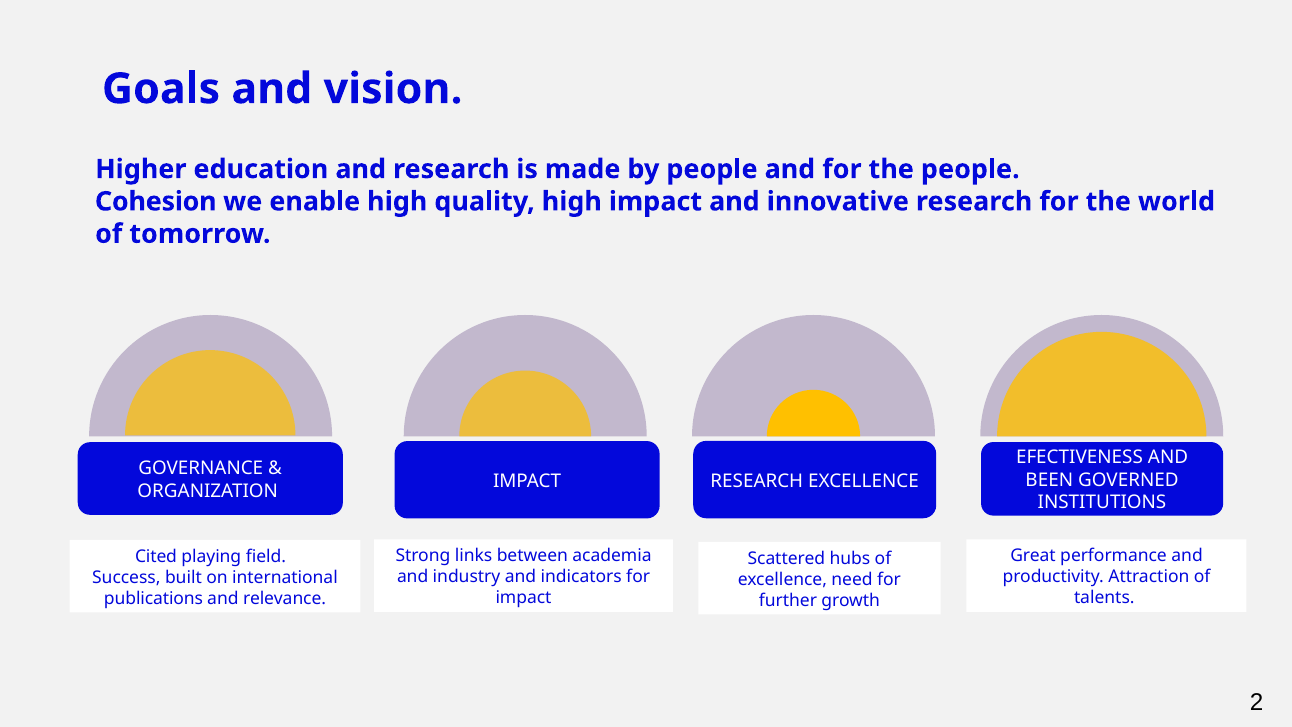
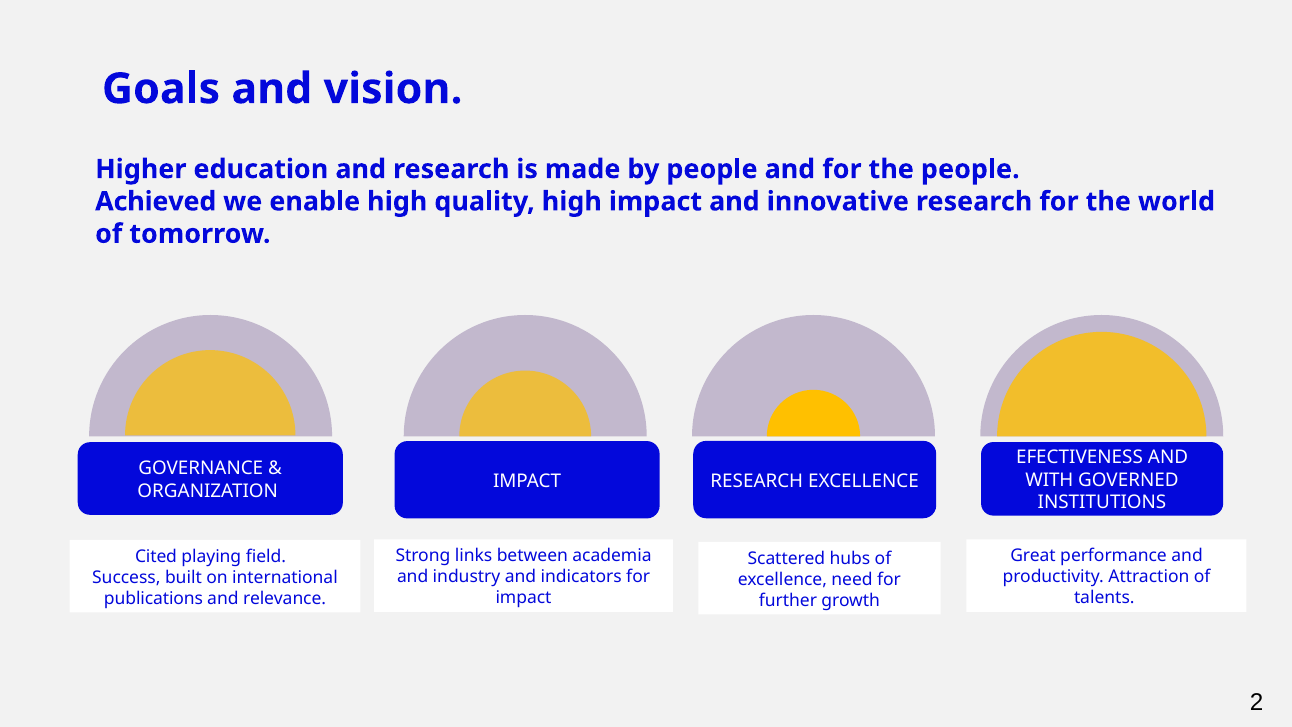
Cohesion: Cohesion -> Achieved
BEEN: BEEN -> WITH
